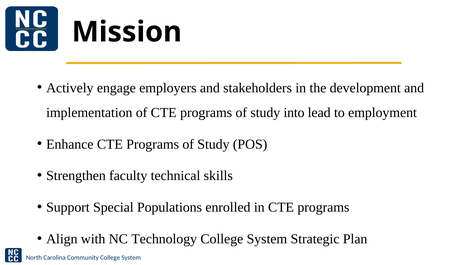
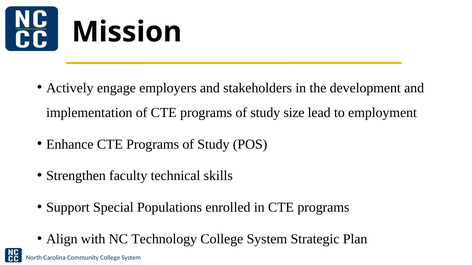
into: into -> size
